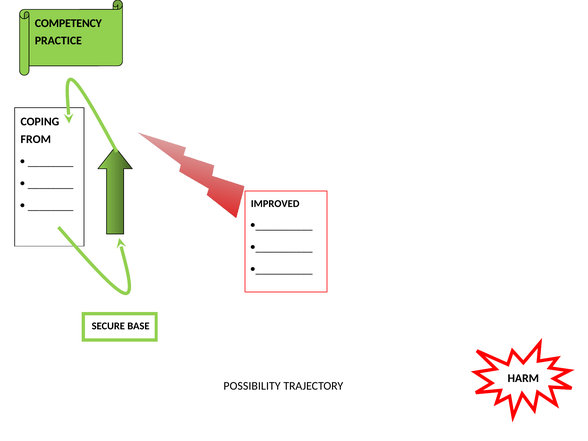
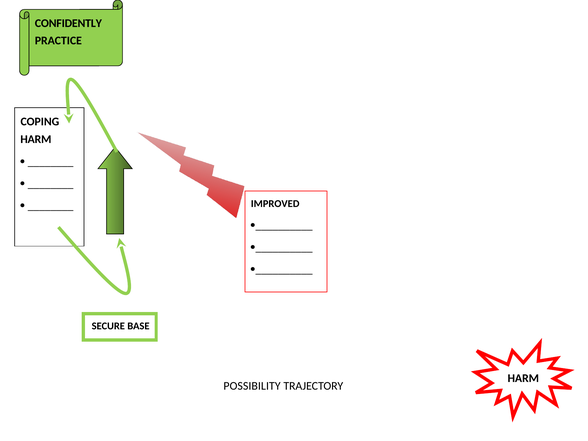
COMPETENCY: COMPETENCY -> CONFIDENTLY
FROM at (36, 139): FROM -> HARM
